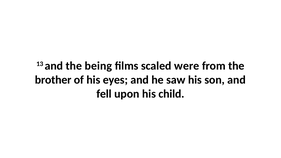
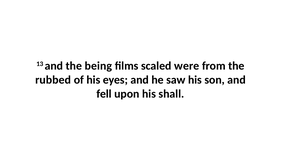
brother: brother -> rubbed
child: child -> shall
